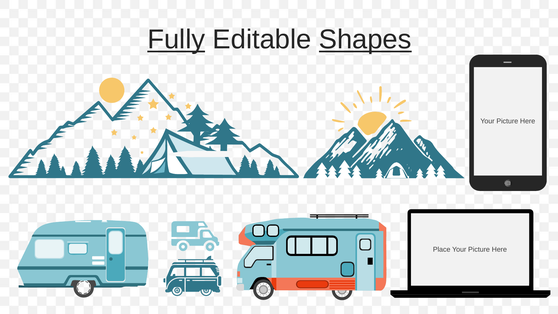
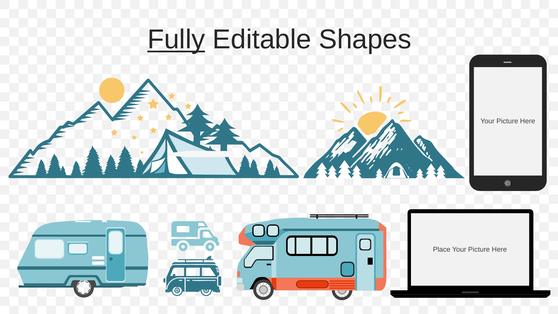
Shapes underline: present -> none
